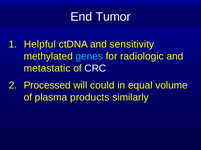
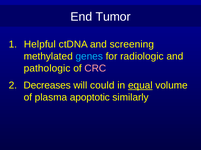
sensitivity: sensitivity -> screening
metastatic: metastatic -> pathologic
CRC colour: white -> pink
Processed: Processed -> Decreases
equal underline: none -> present
products: products -> apoptotic
